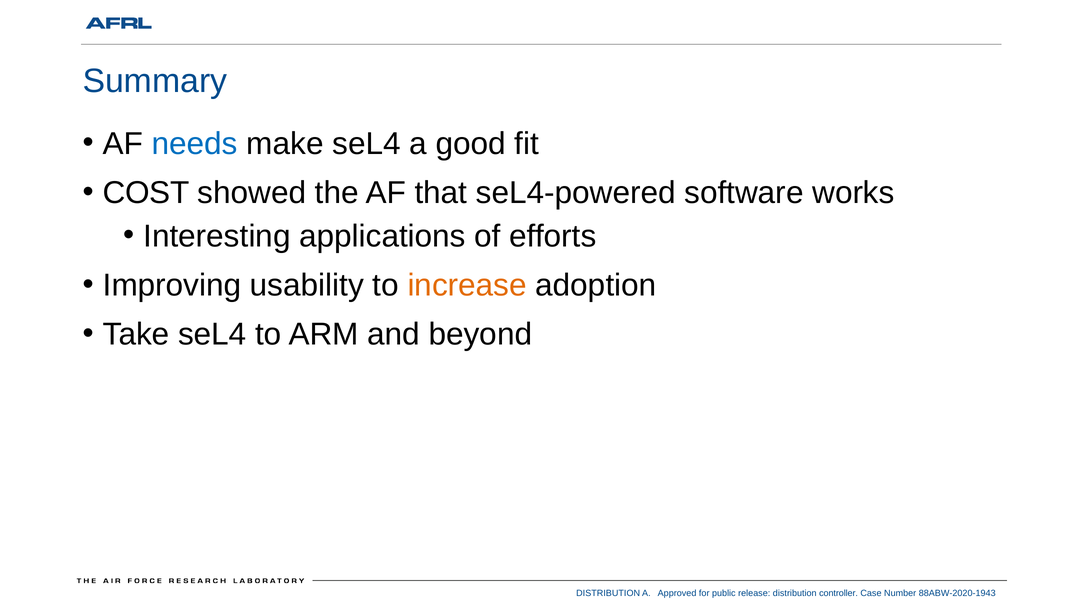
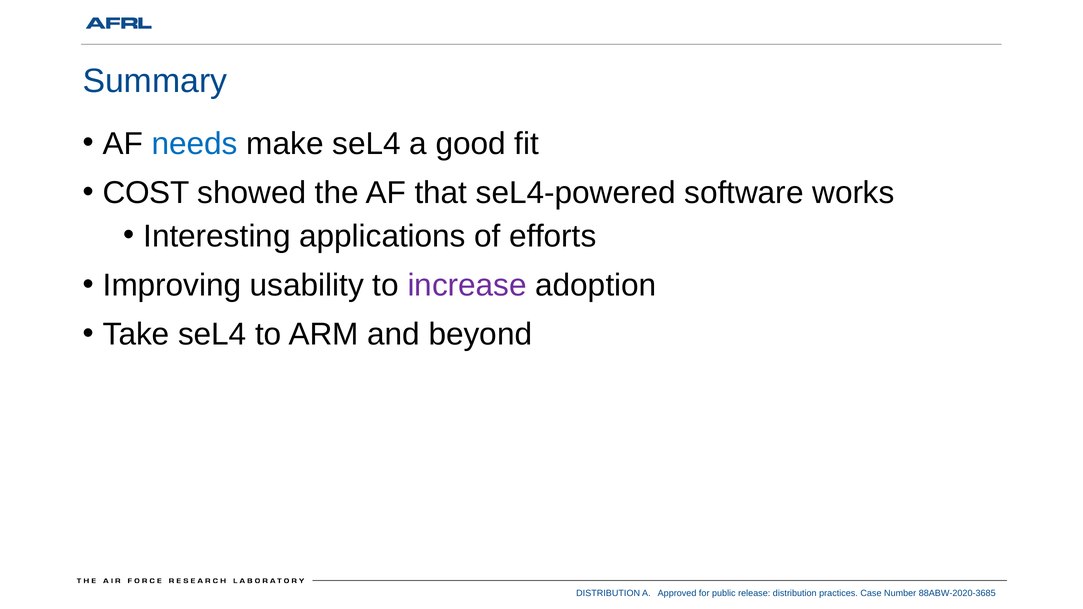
increase colour: orange -> purple
controller: controller -> practices
88ABW-2020-1943: 88ABW-2020-1943 -> 88ABW-2020-3685
